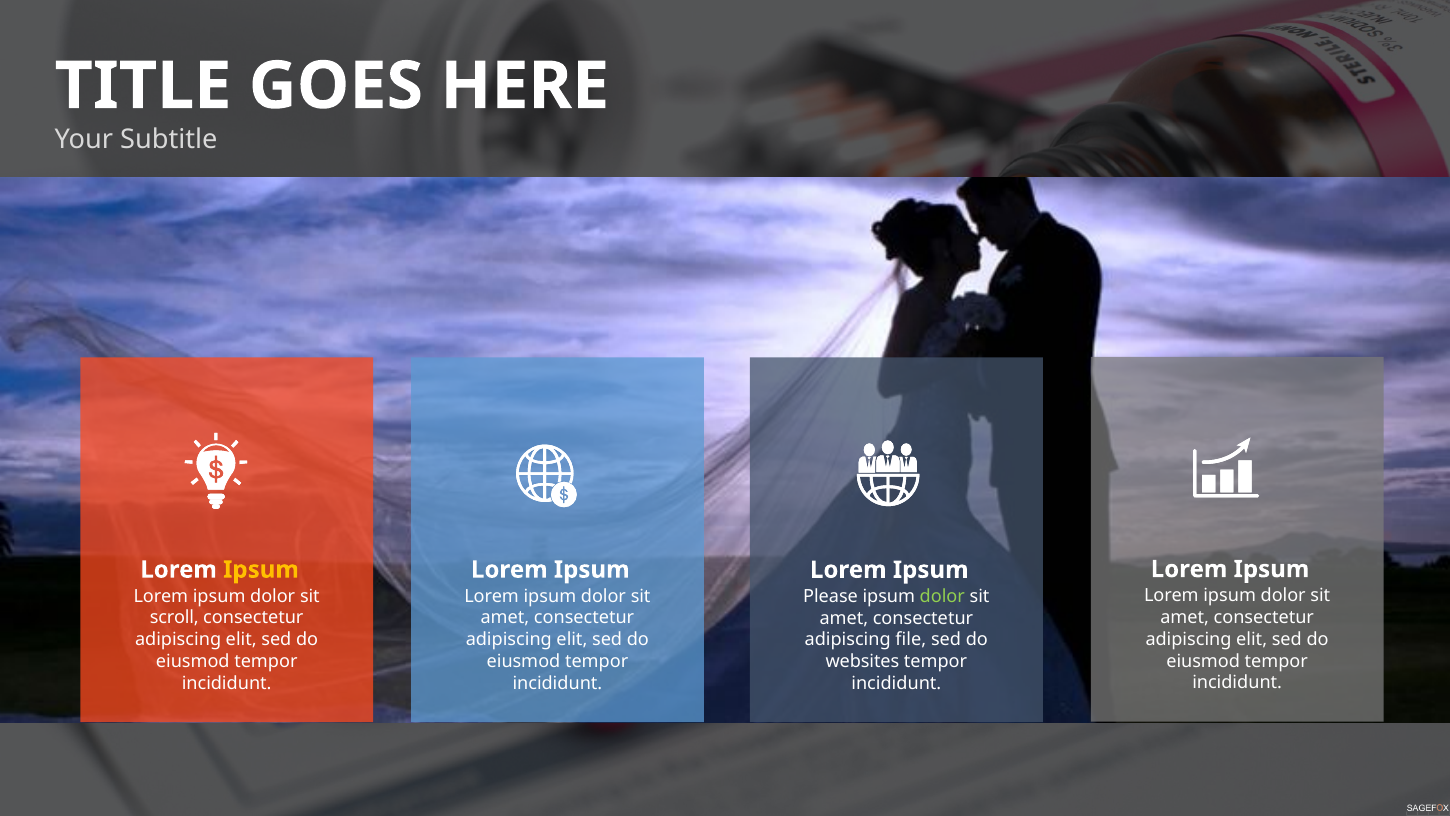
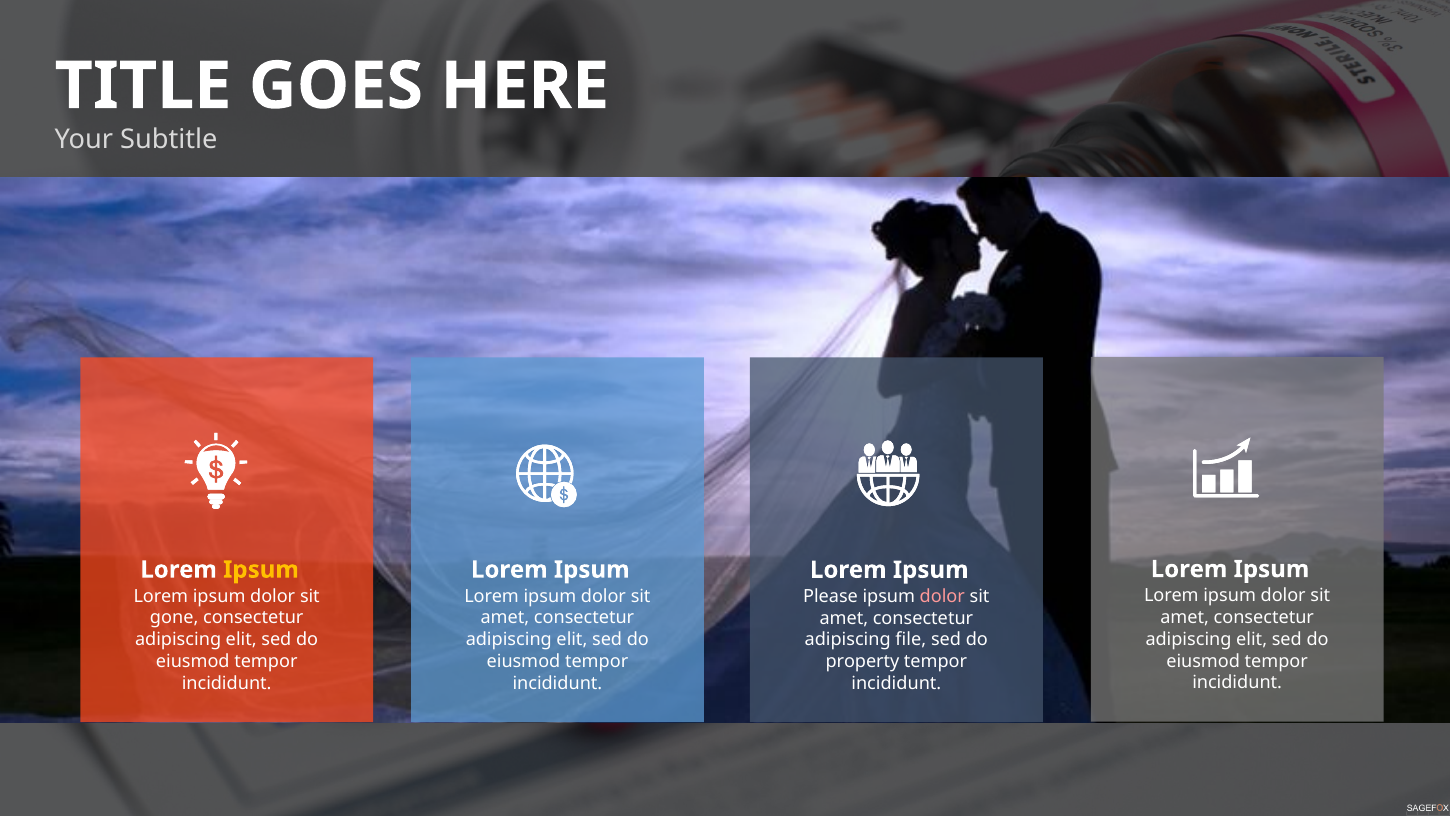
dolor at (942, 596) colour: light green -> pink
scroll: scroll -> gone
websites: websites -> property
